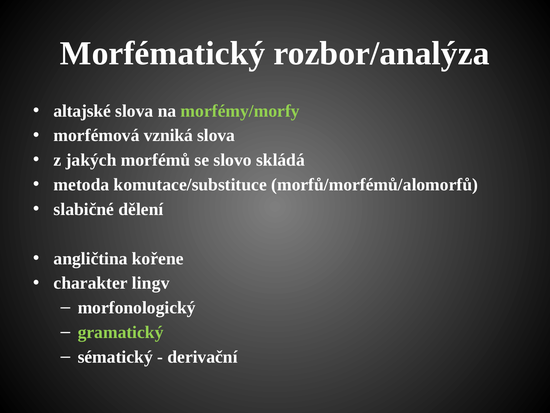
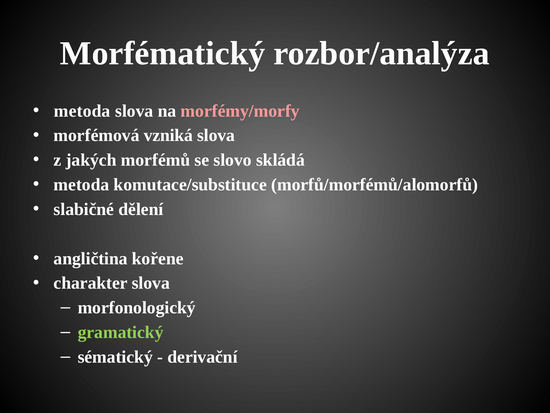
altajské at (82, 111): altajské -> metoda
morfémy/morfy colour: light green -> pink
charakter lingv: lingv -> slova
